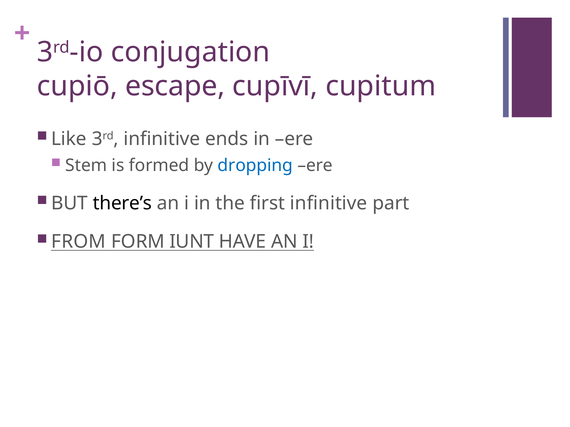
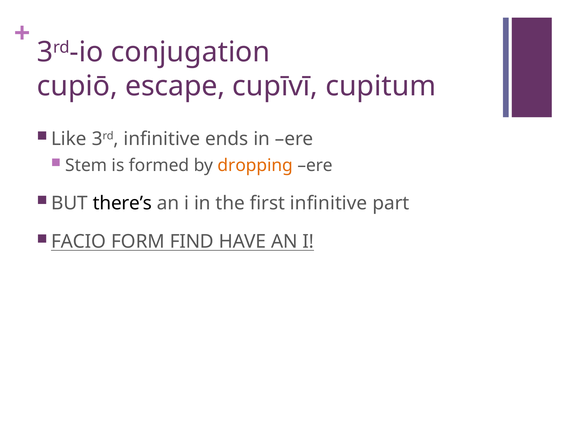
dropping colour: blue -> orange
FROM: FROM -> FACIO
IUNT: IUNT -> FIND
